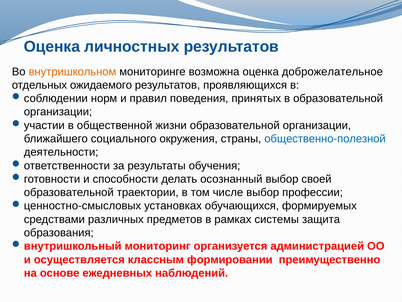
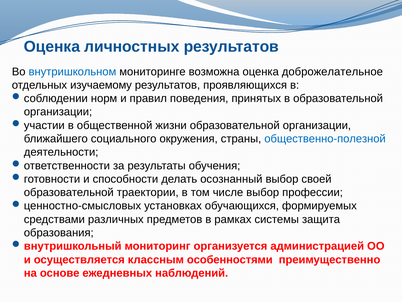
внутришкольном colour: orange -> blue
ожидаемого: ожидаемого -> изучаемому
формировании: формировании -> особенностями
